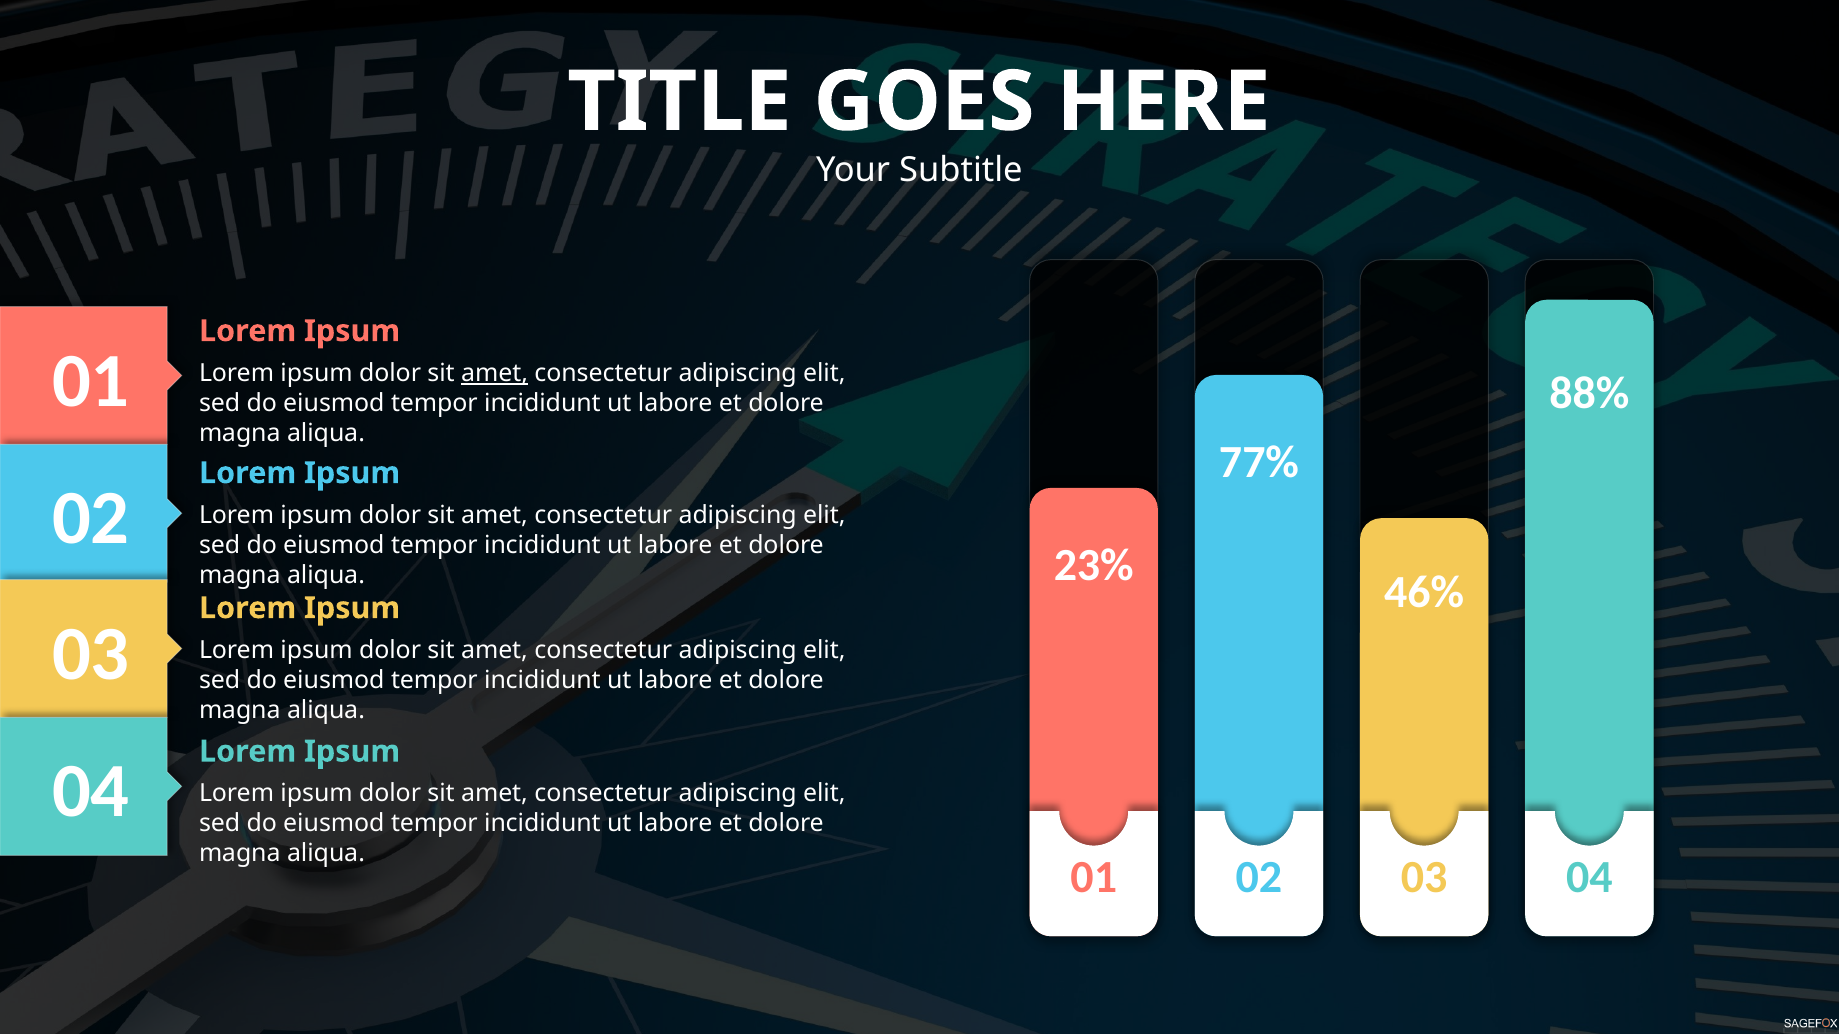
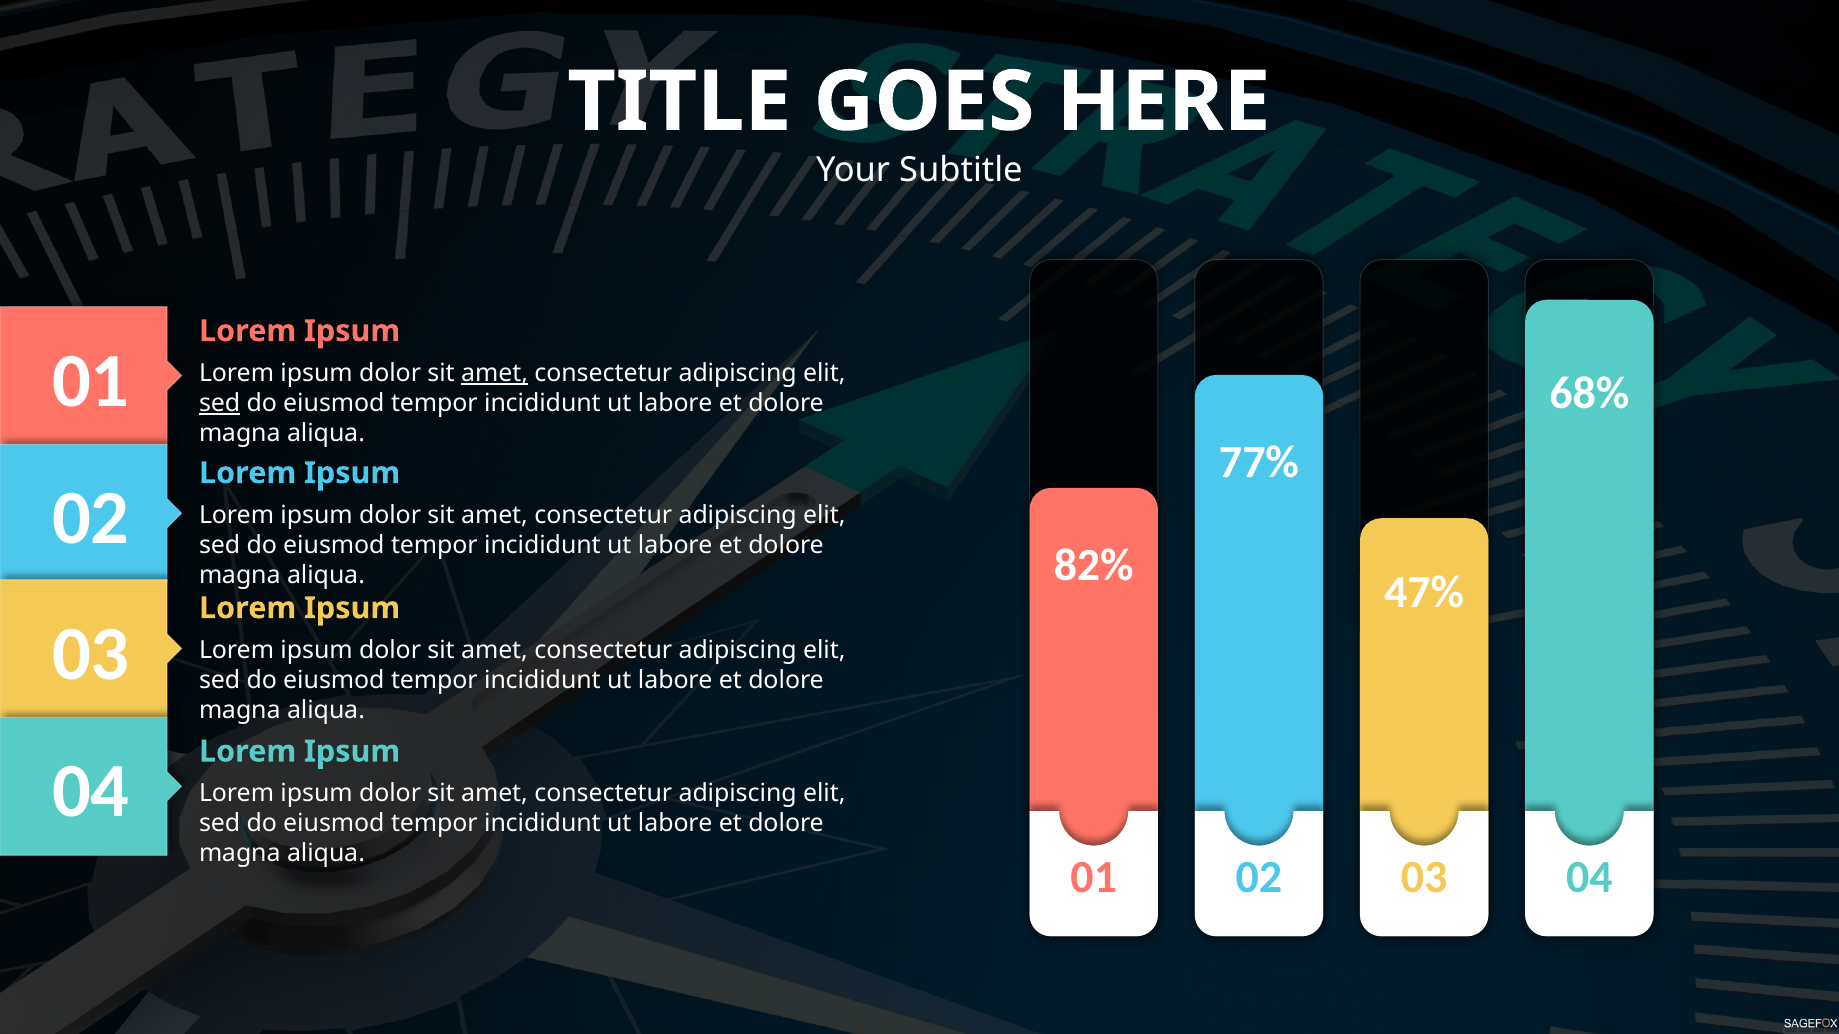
88%: 88% -> 68%
sed at (220, 403) underline: none -> present
23%: 23% -> 82%
46%: 46% -> 47%
